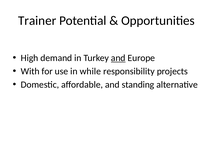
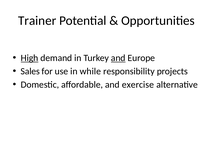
High underline: none -> present
With: With -> Sales
standing: standing -> exercise
